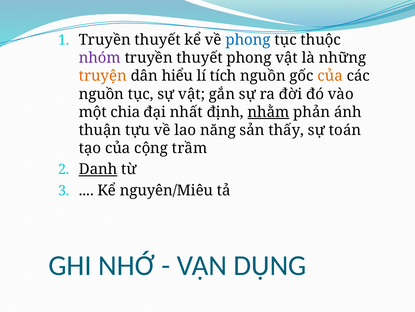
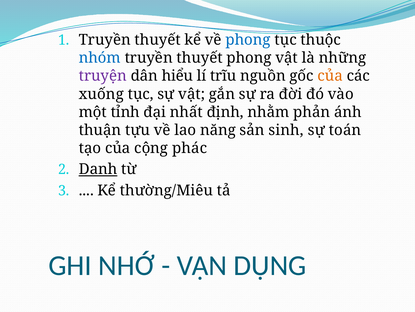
nhóm colour: purple -> blue
truyện colour: orange -> purple
tích: tích -> trĩu
nguồn at (101, 94): nguồn -> xuống
chia: chia -> tỉnh
nhằm underline: present -> none
thấy: thấy -> sinh
trầm: trầm -> phác
nguyên/Miêu: nguyên/Miêu -> thường/Miêu
